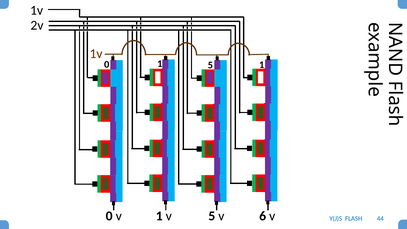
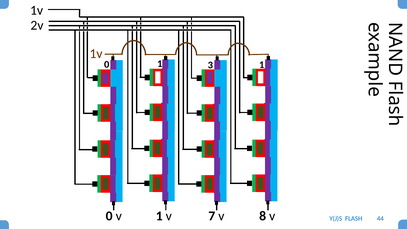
5 at (210, 65): 5 -> 3
v 5: 5 -> 7
6: 6 -> 8
